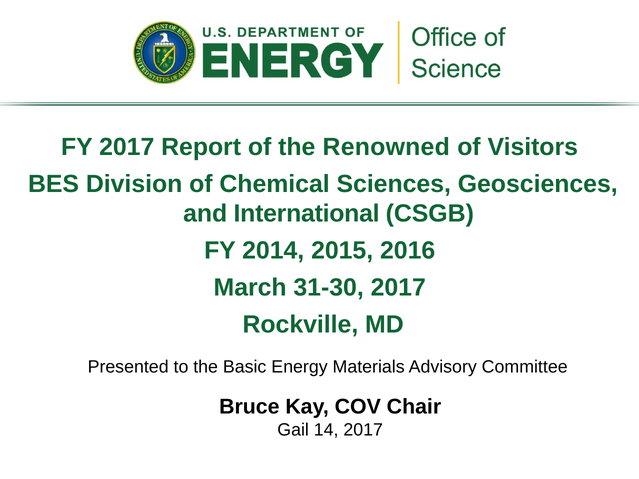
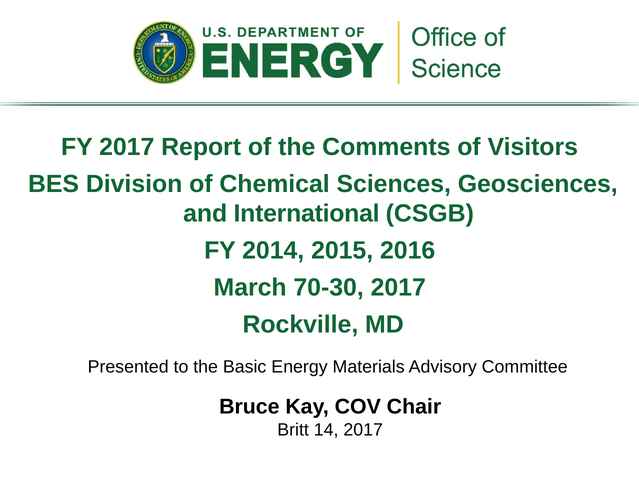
Renowned: Renowned -> Comments
31-30: 31-30 -> 70-30
Gail: Gail -> Britt
